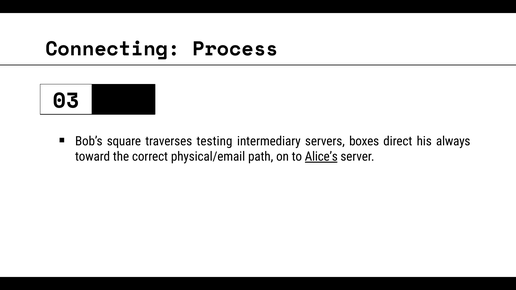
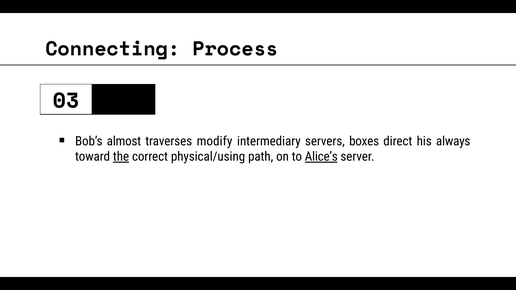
square: square -> almost
testing: testing -> modify
the underline: none -> present
physical/email: physical/email -> physical/using
